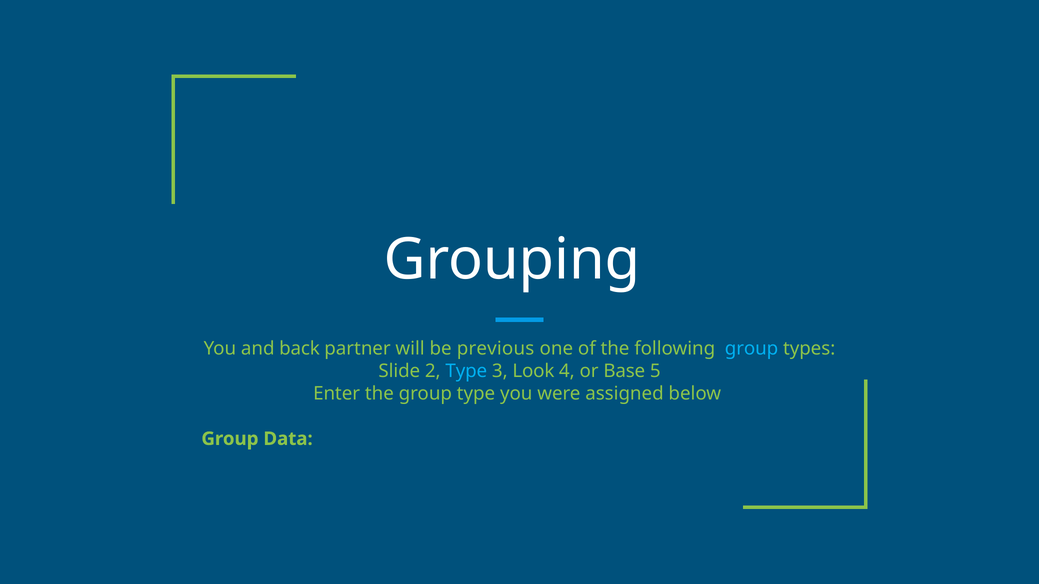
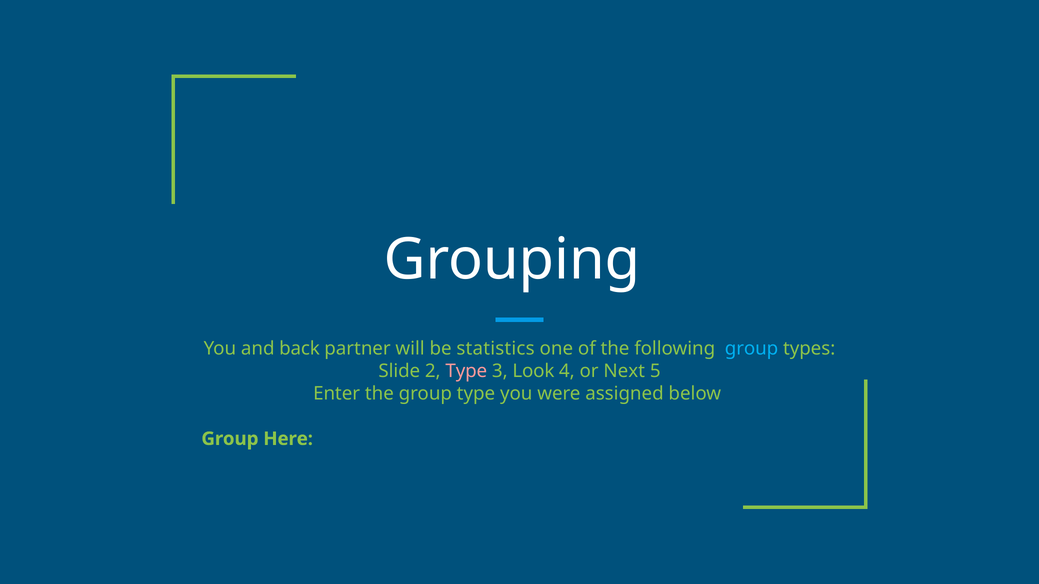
previous: previous -> statistics
Type at (466, 371) colour: light blue -> pink
Base: Base -> Next
Data: Data -> Here
